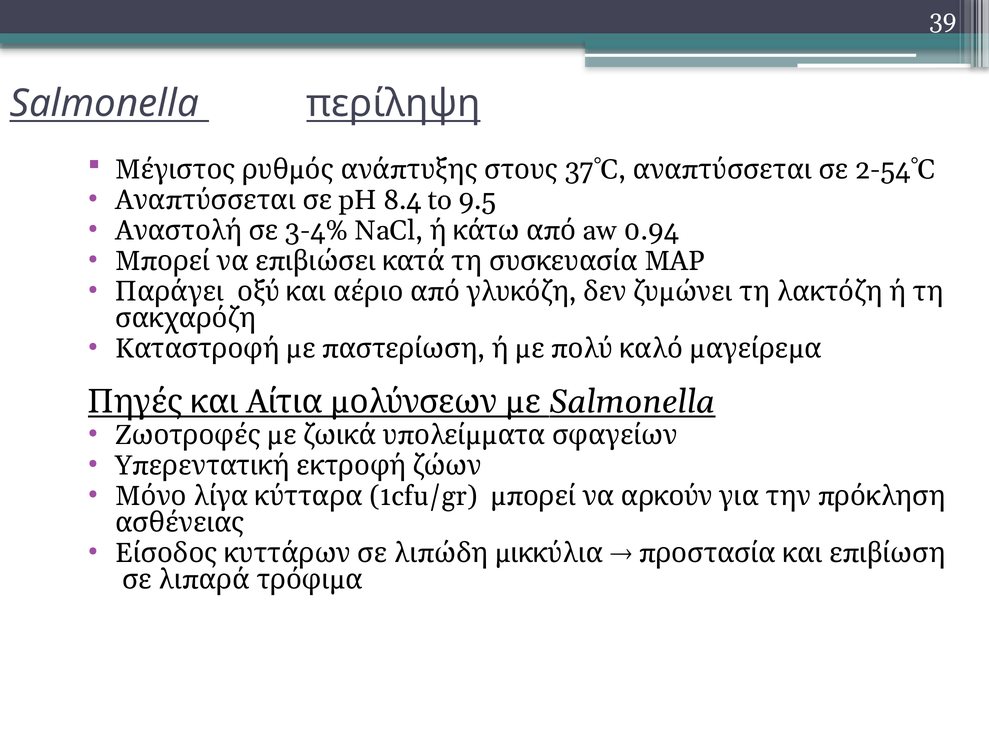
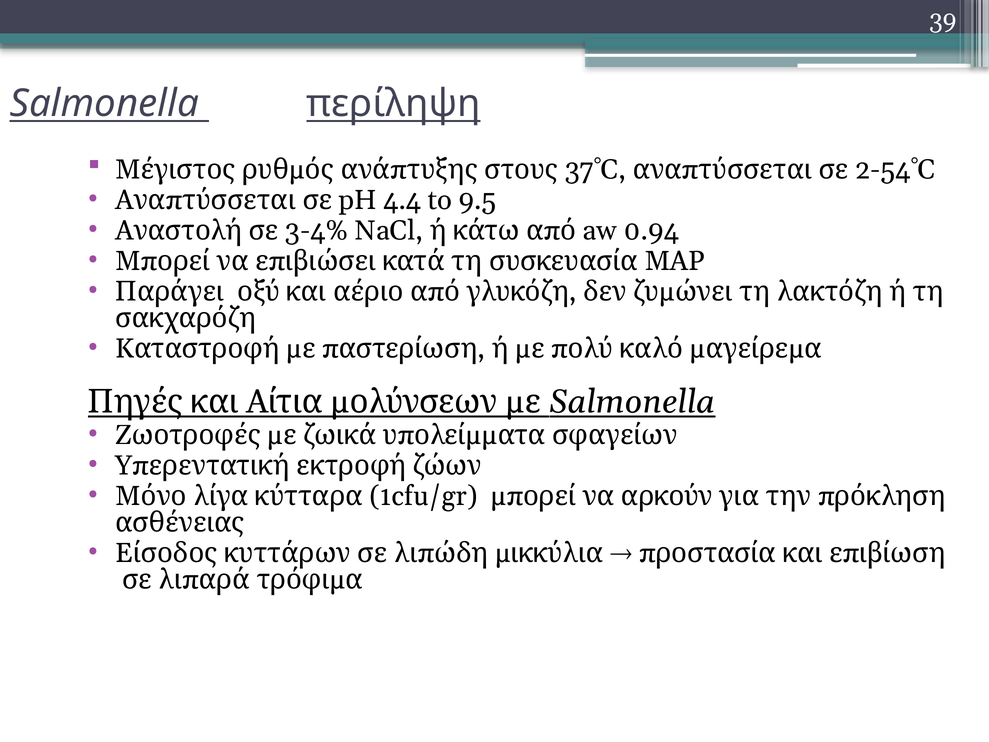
8.4: 8.4 -> 4.4
